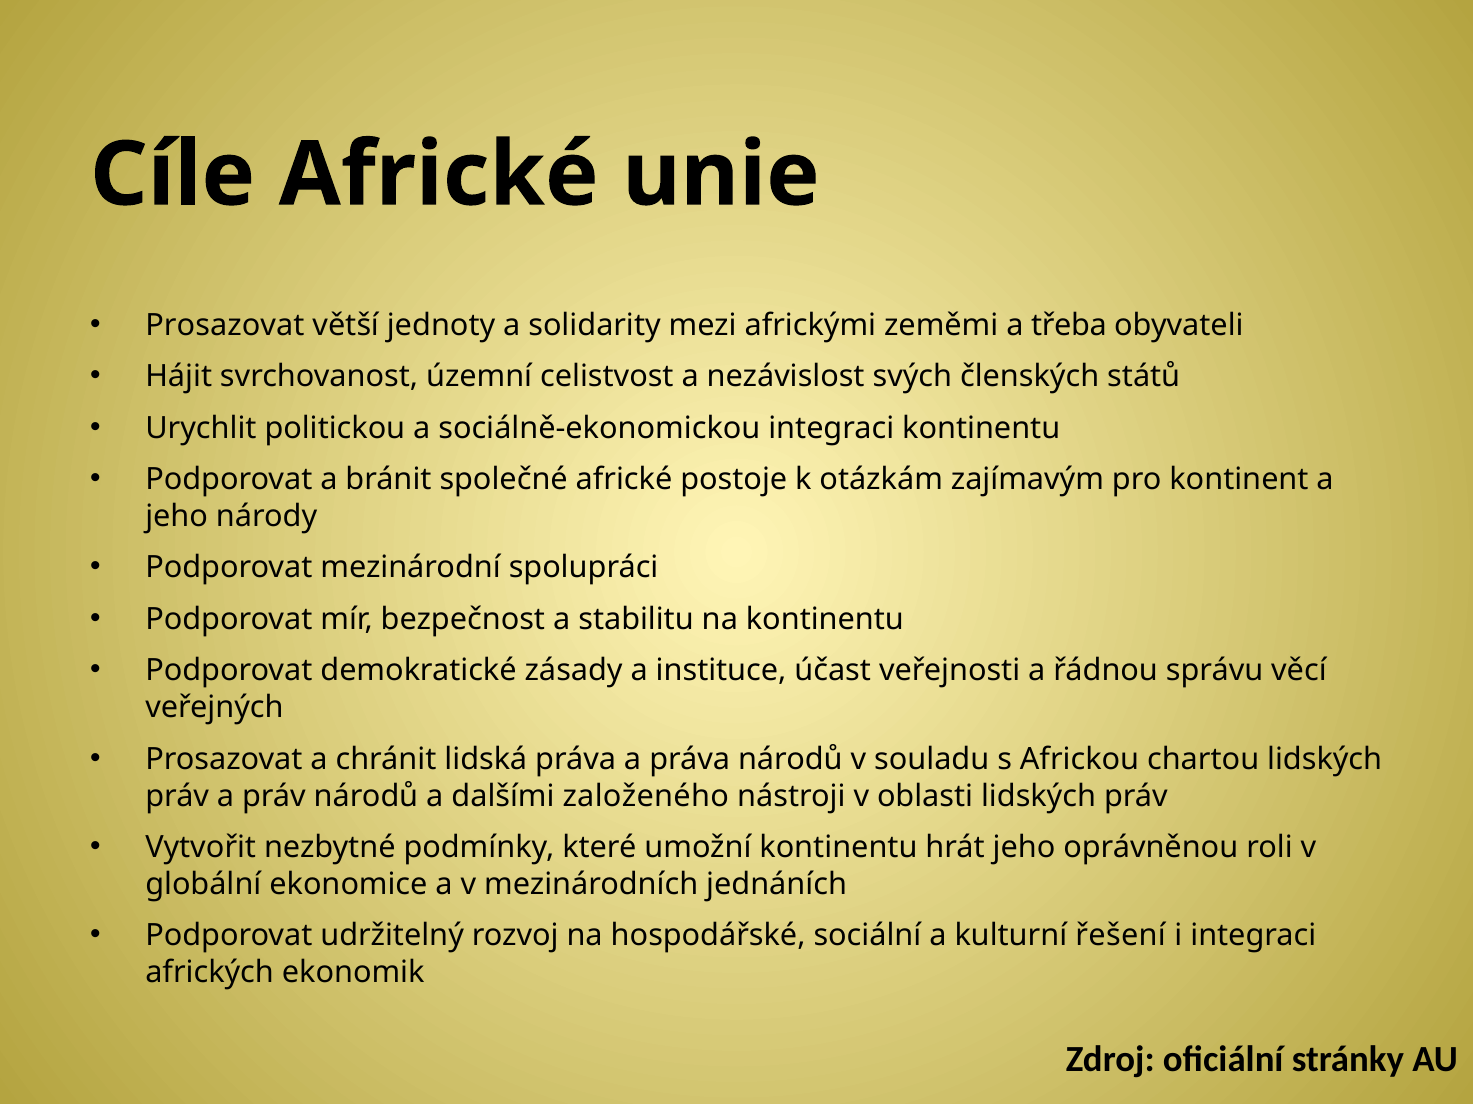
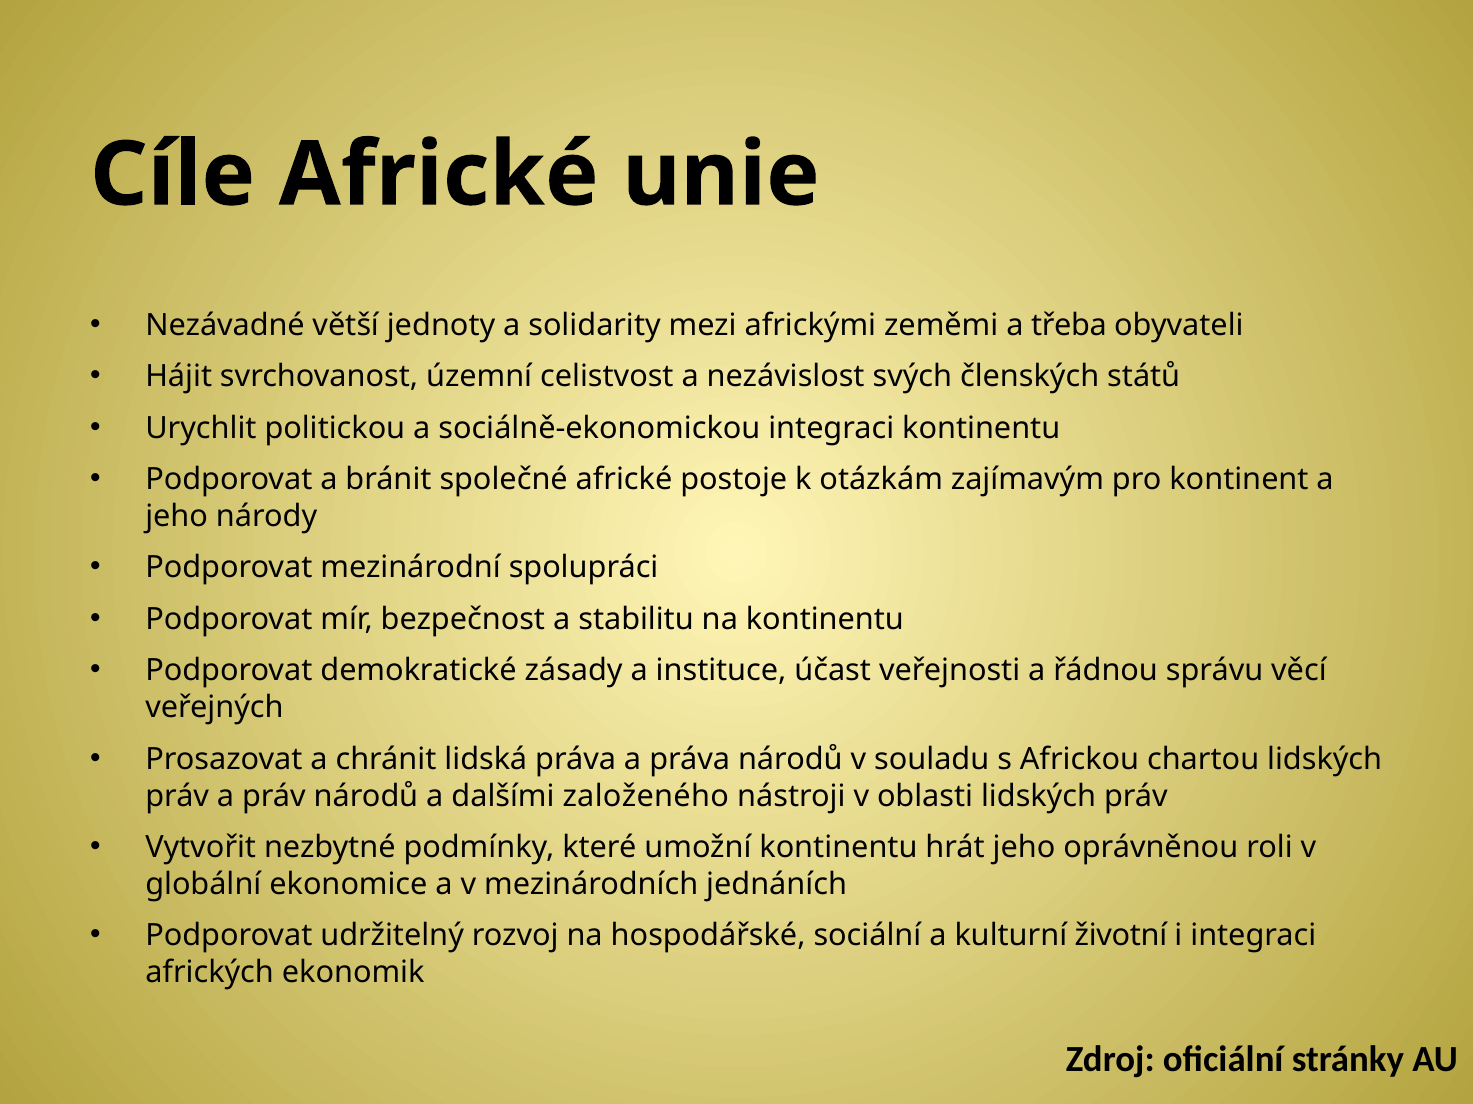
Prosazovat at (225, 325): Prosazovat -> Nezávadné
řešení: řešení -> životní
